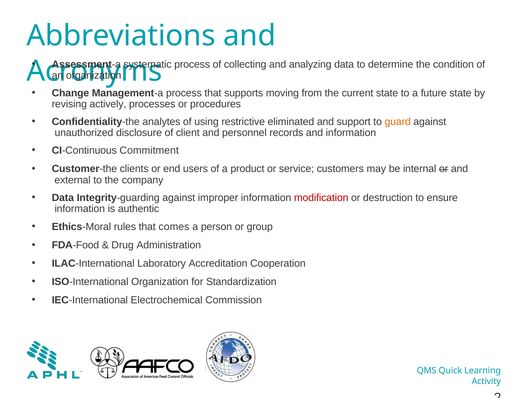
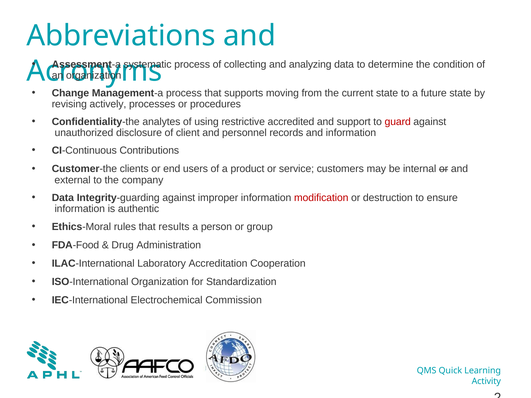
eliminated: eliminated -> accredited
guard colour: orange -> red
Commitment: Commitment -> Contributions
comes: comes -> results
